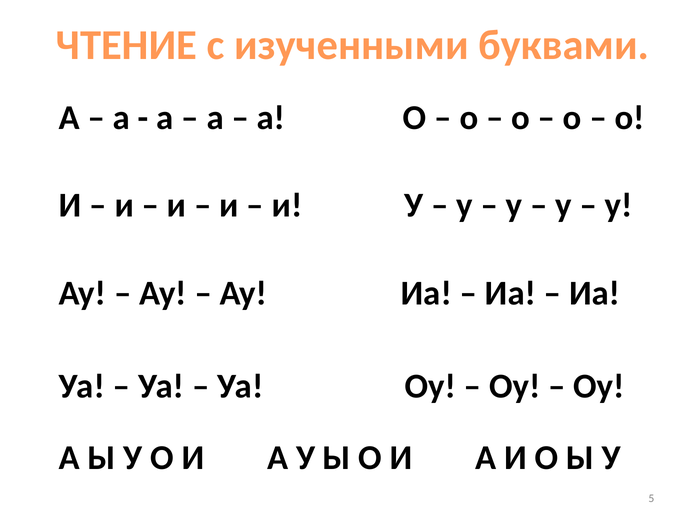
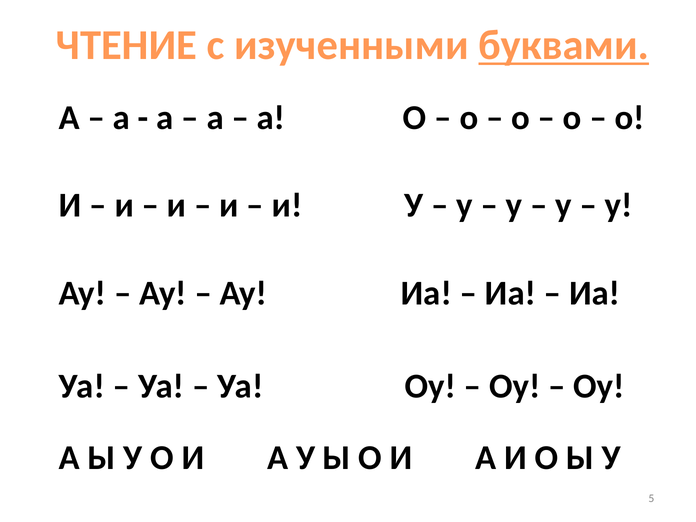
буквами underline: none -> present
